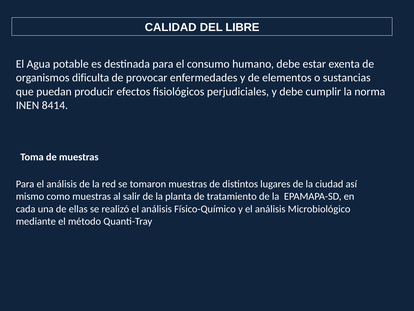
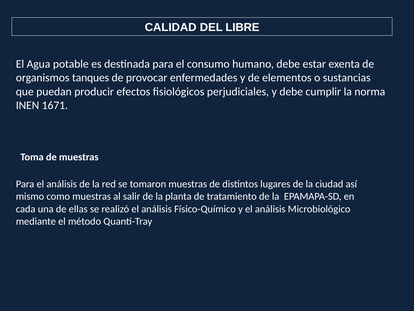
dificulta: dificulta -> tanques
8414: 8414 -> 1671
